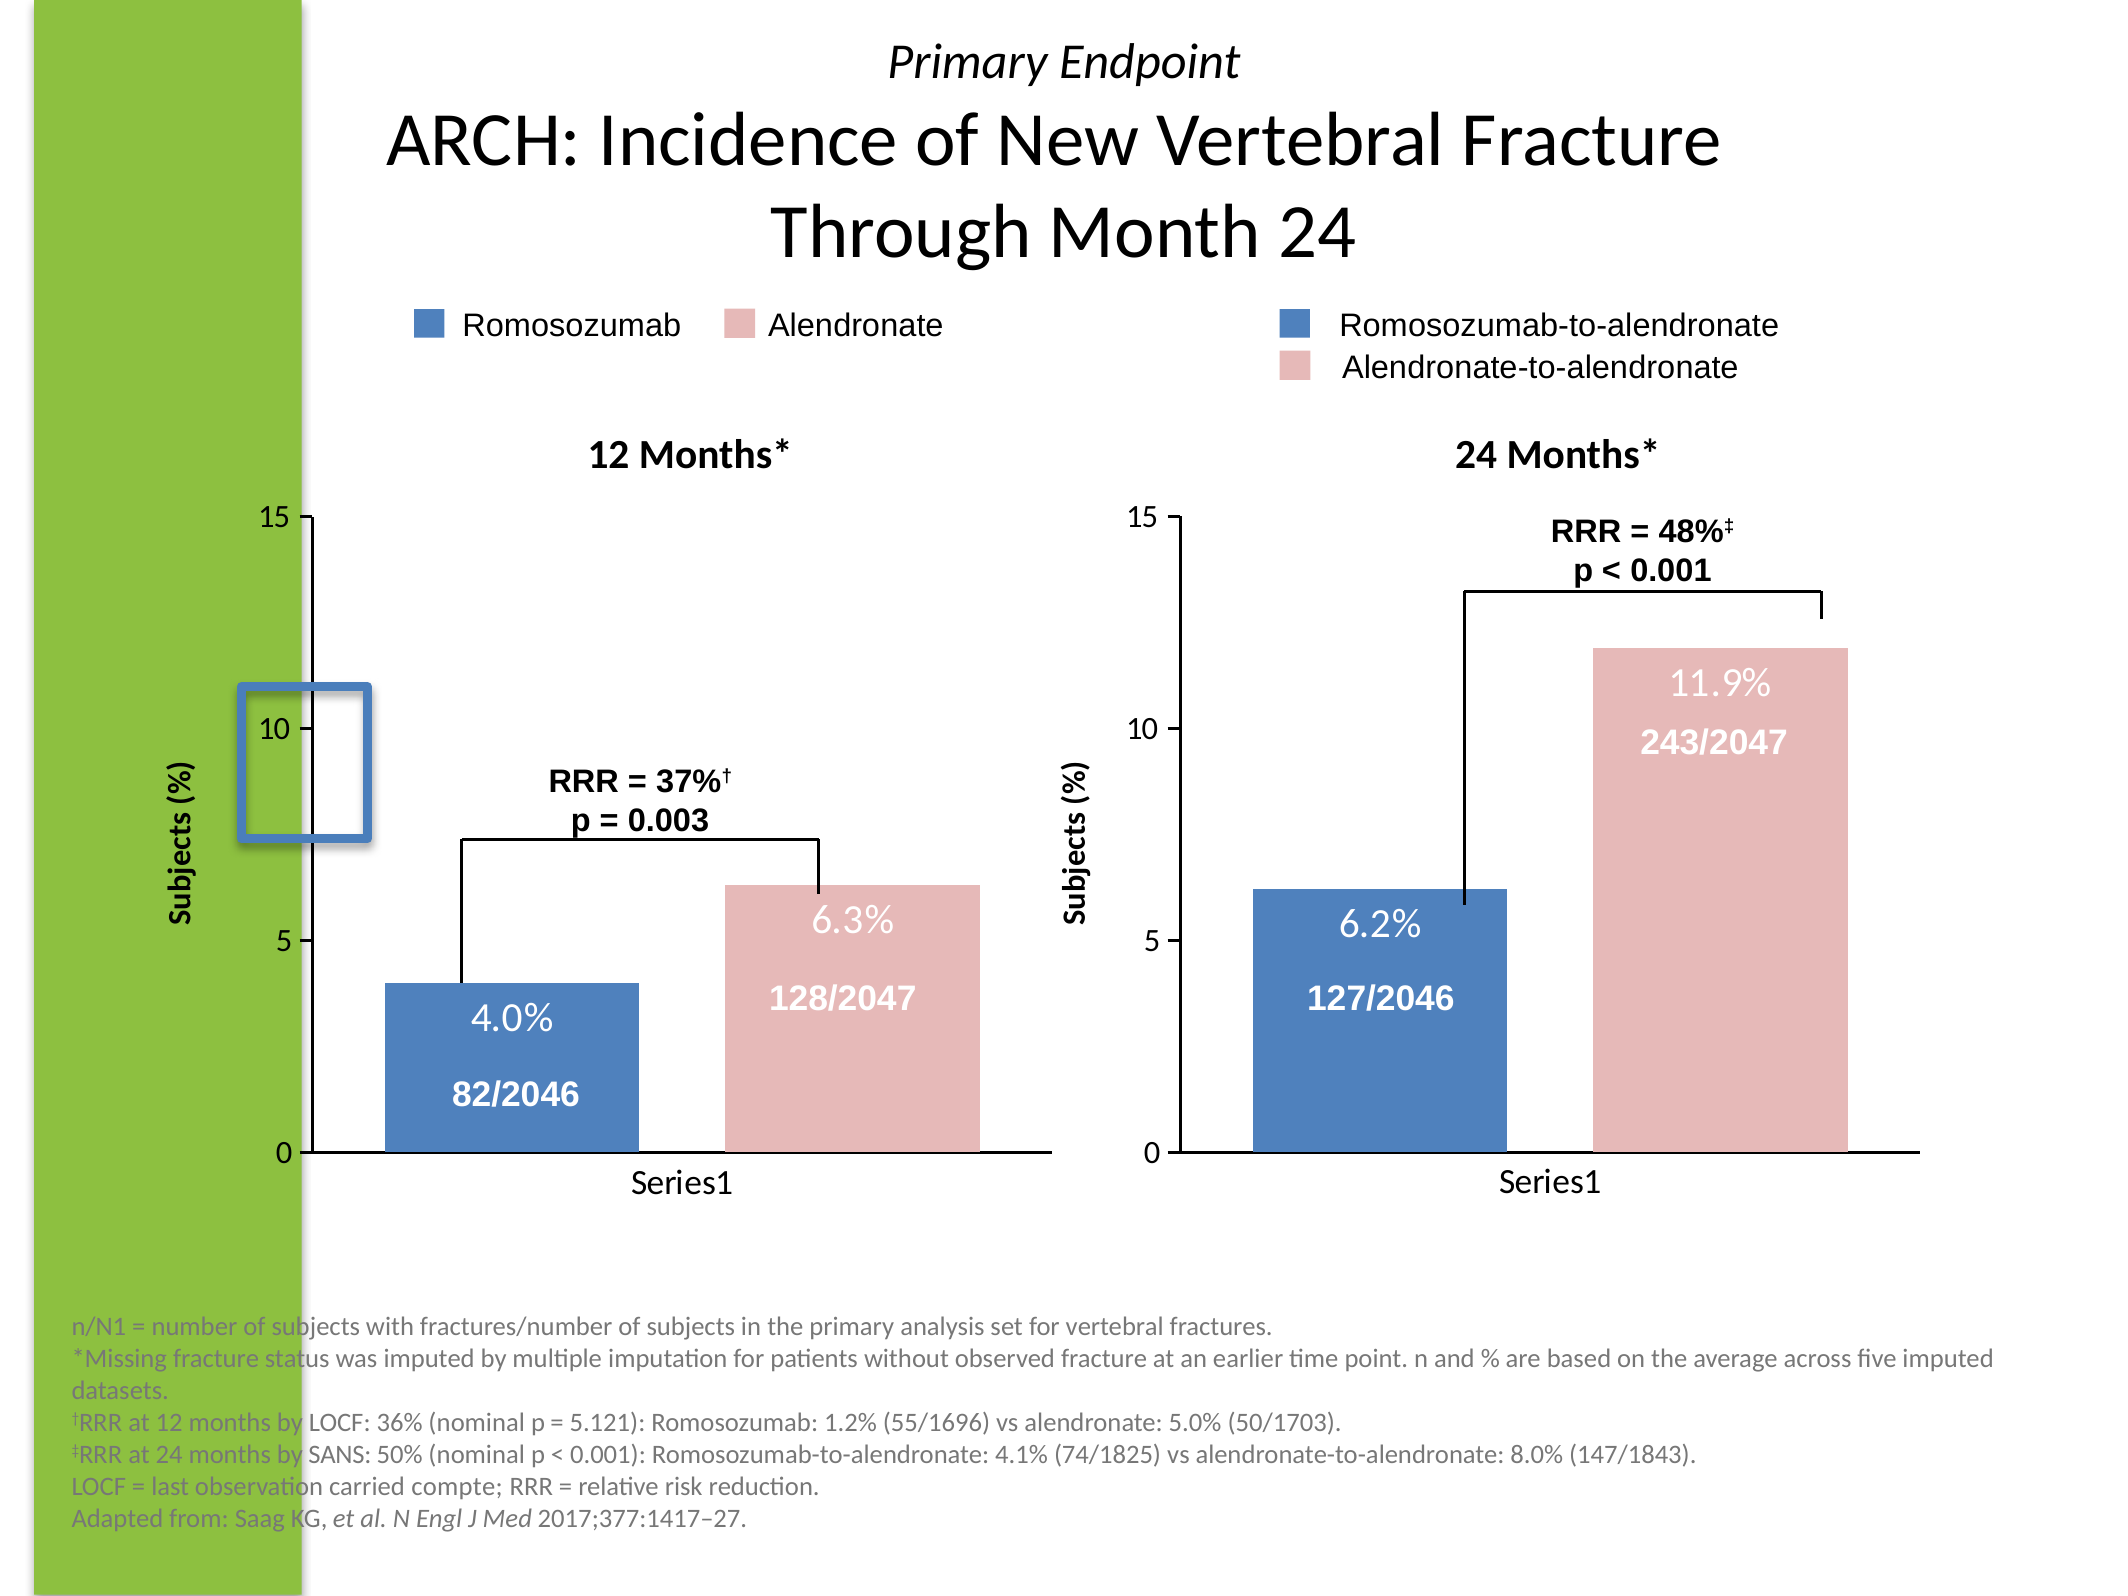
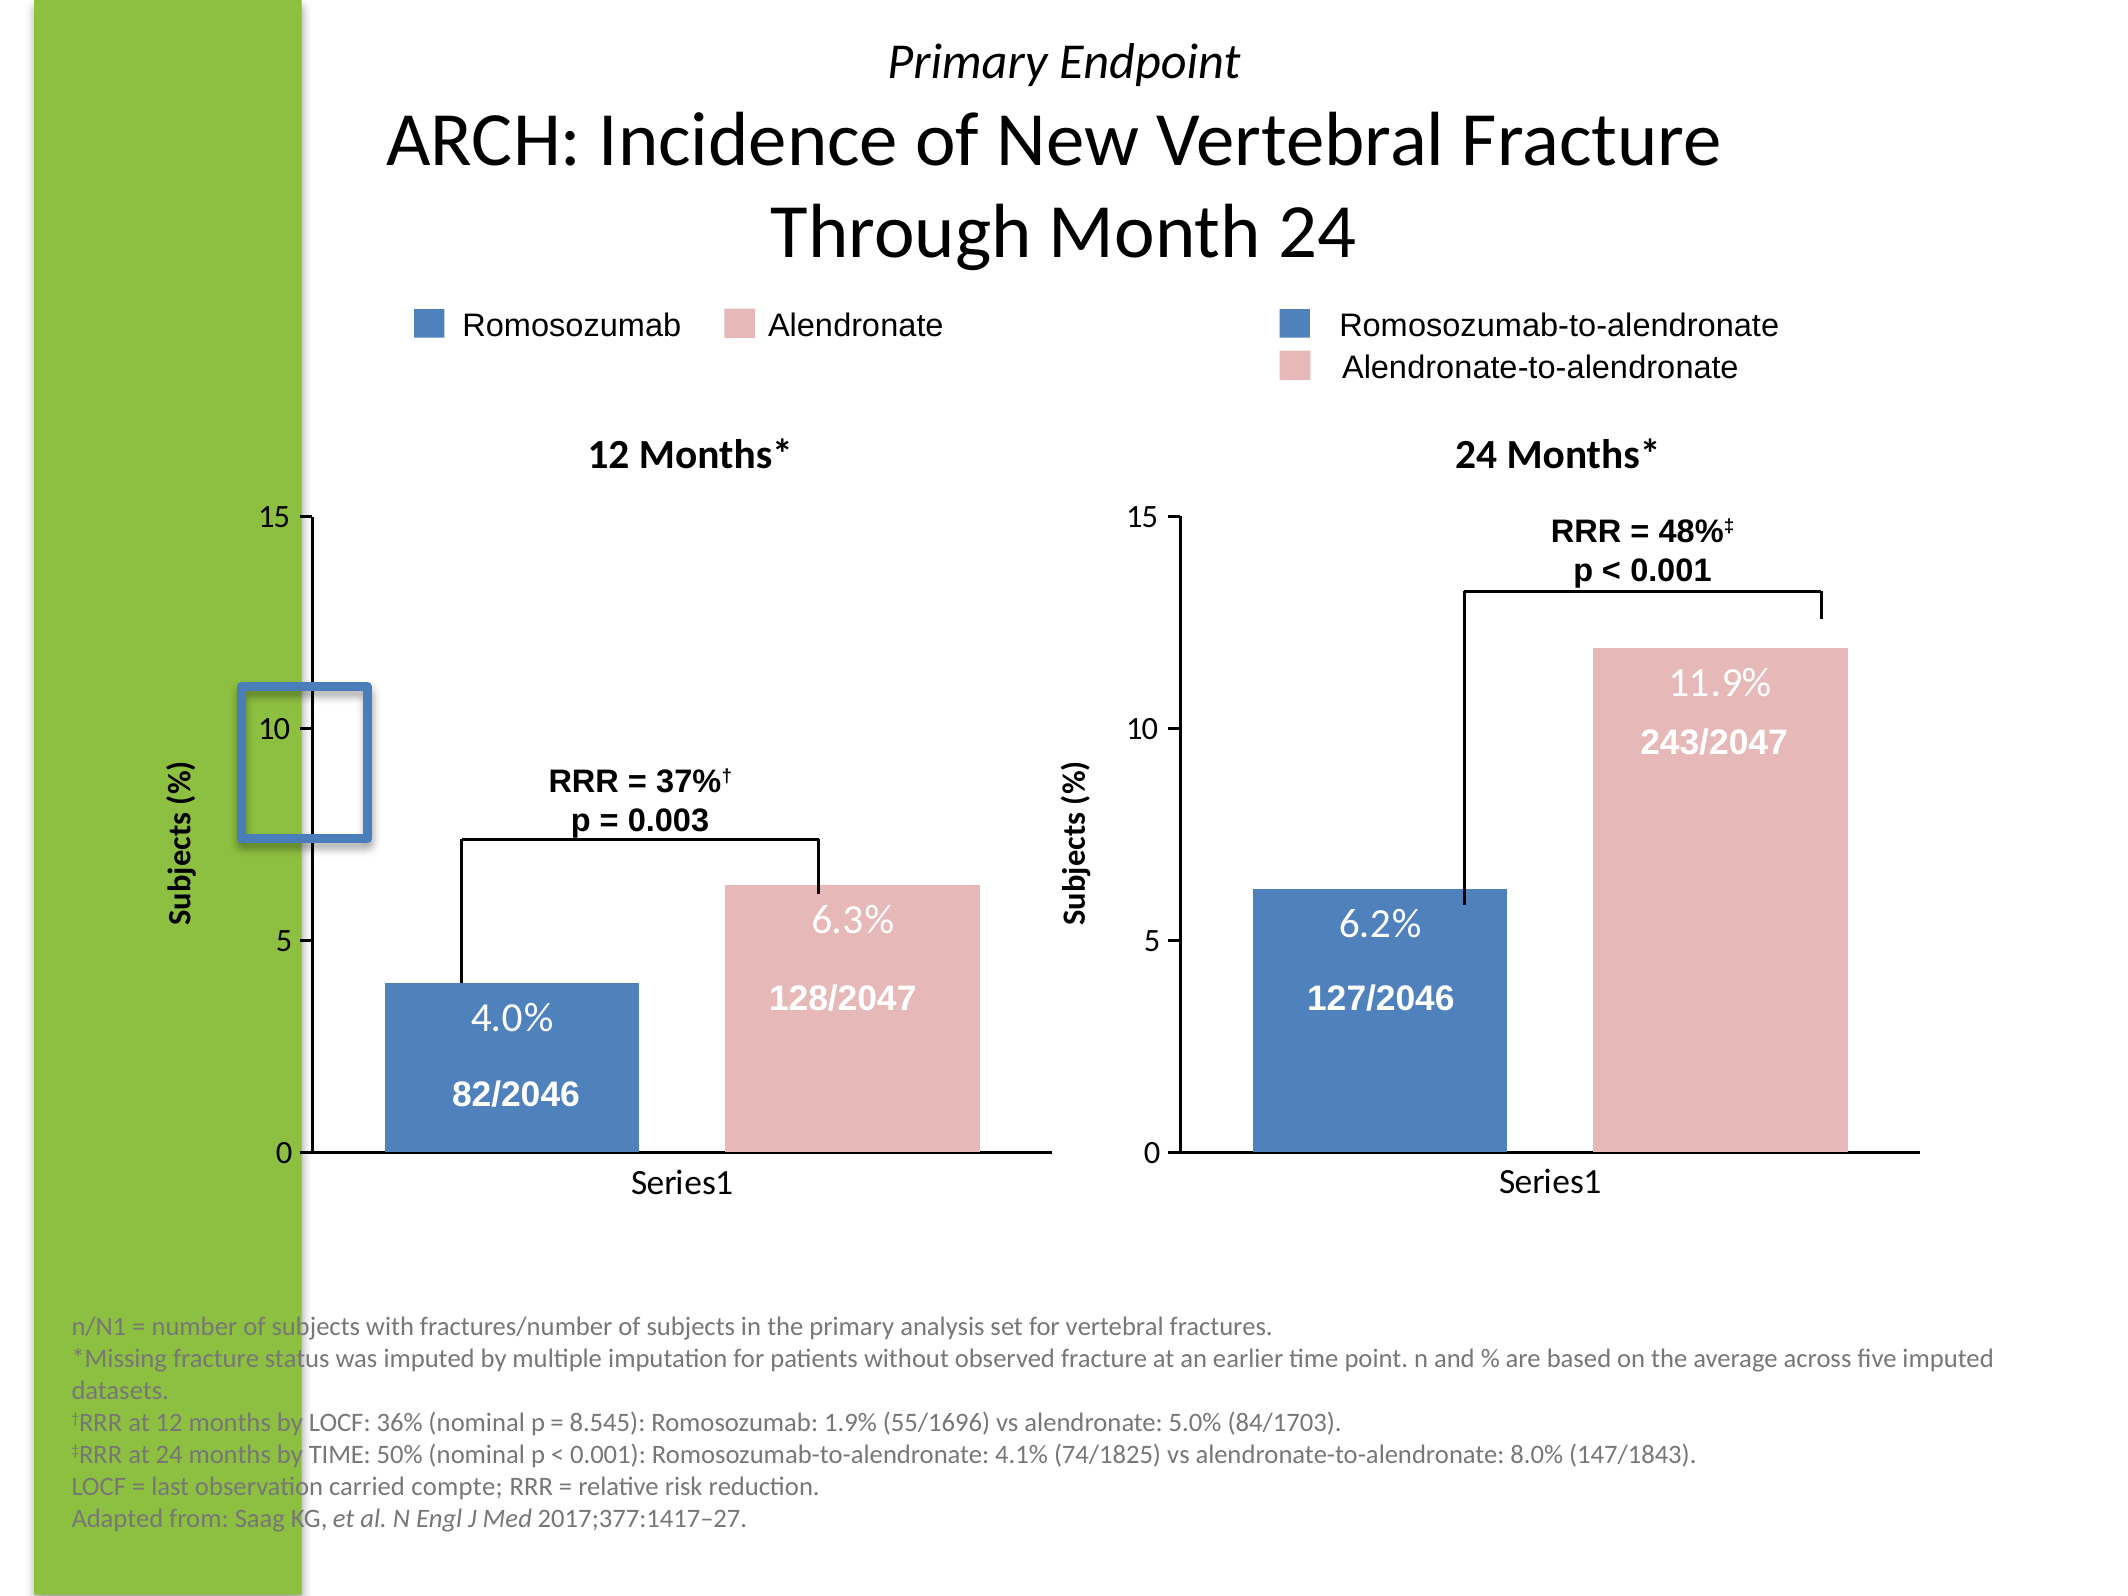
5.121: 5.121 -> 8.545
1.2%: 1.2% -> 1.9%
50/1703: 50/1703 -> 84/1703
by SANS: SANS -> TIME
